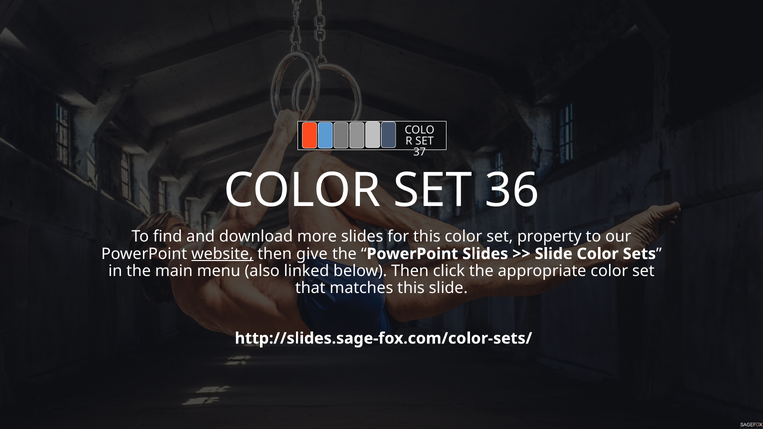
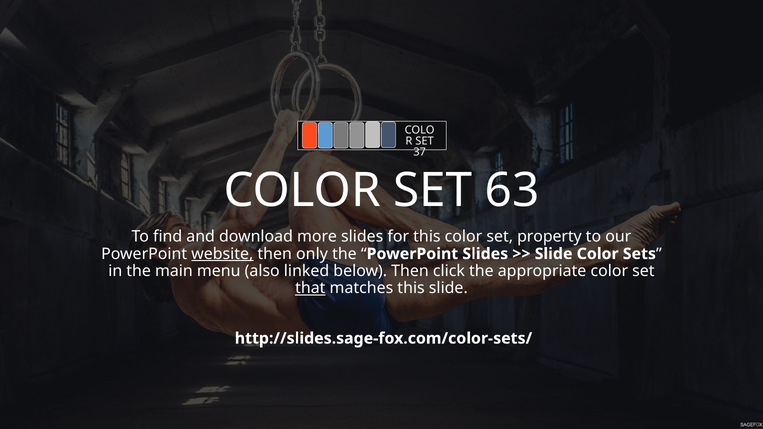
36: 36 -> 63
give: give -> only
that underline: none -> present
